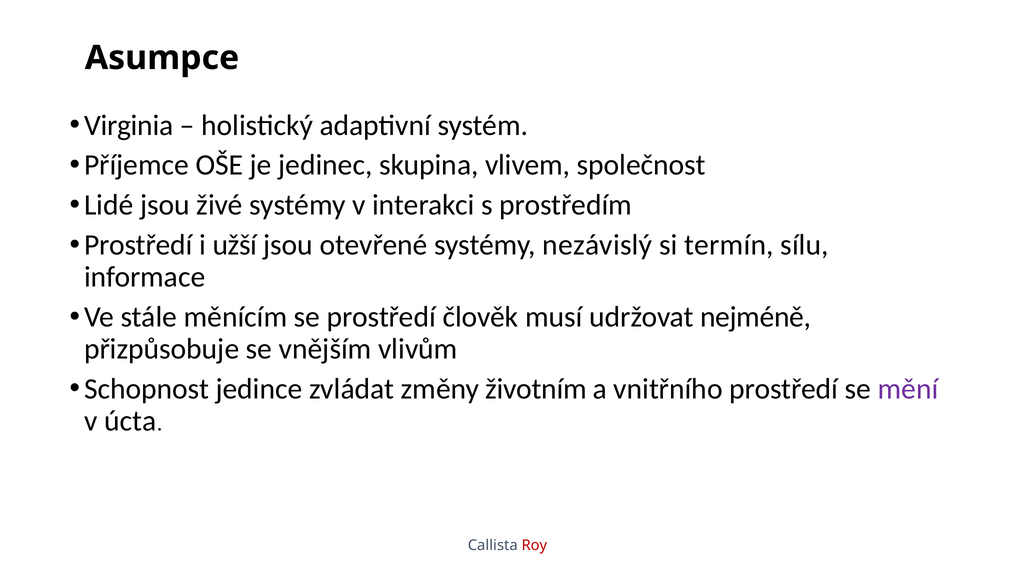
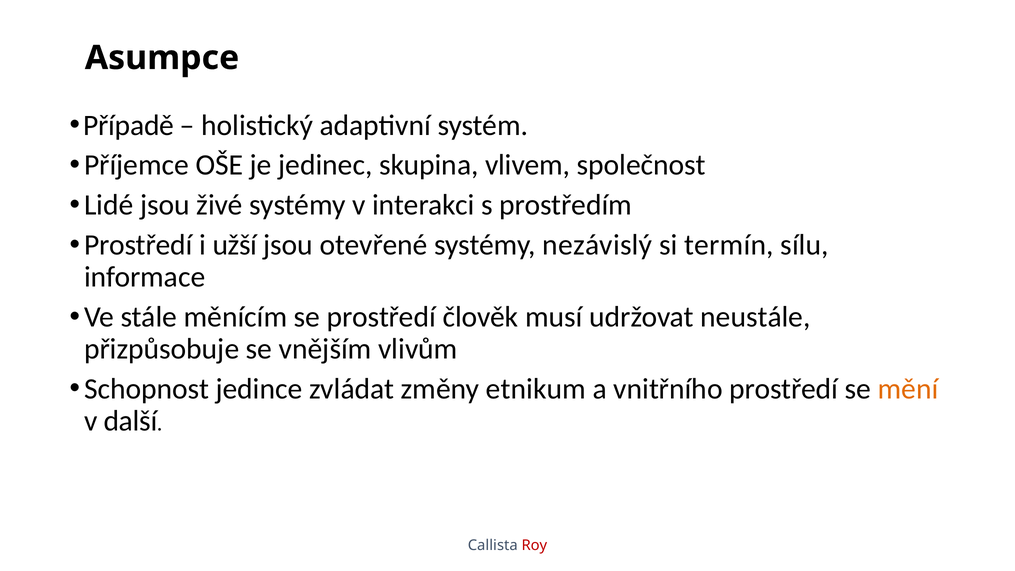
Virginia: Virginia -> Případě
nejméně: nejméně -> neustále
životním: životním -> etnikum
mění colour: purple -> orange
úcta: úcta -> další
